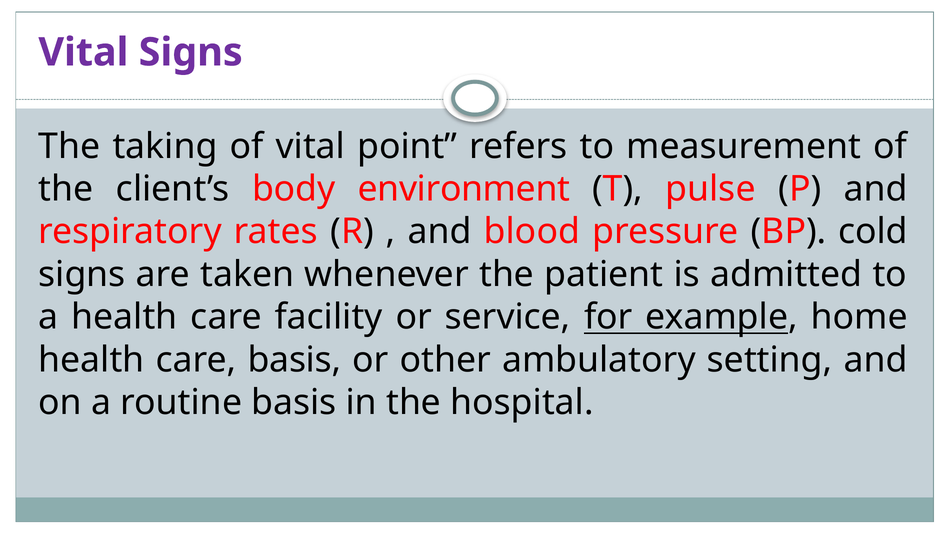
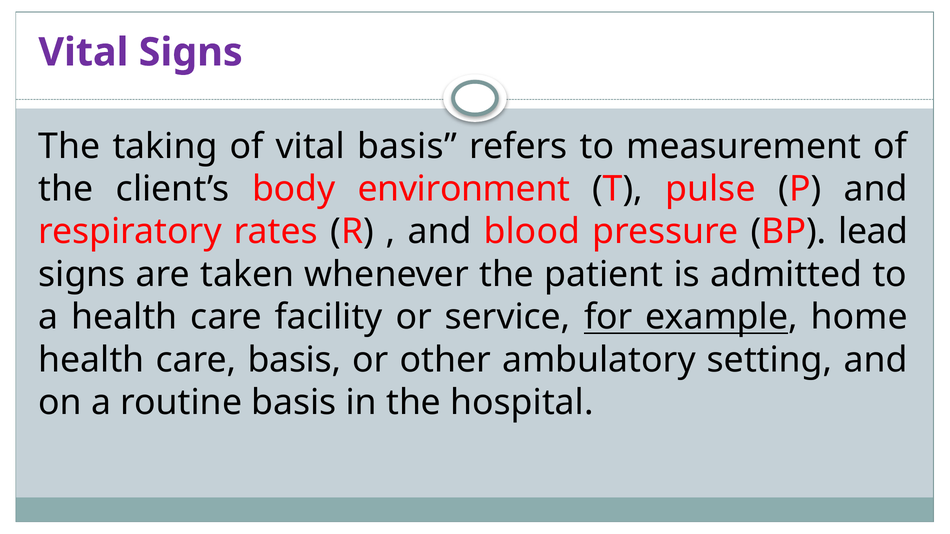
vital point: point -> basis
cold: cold -> lead
